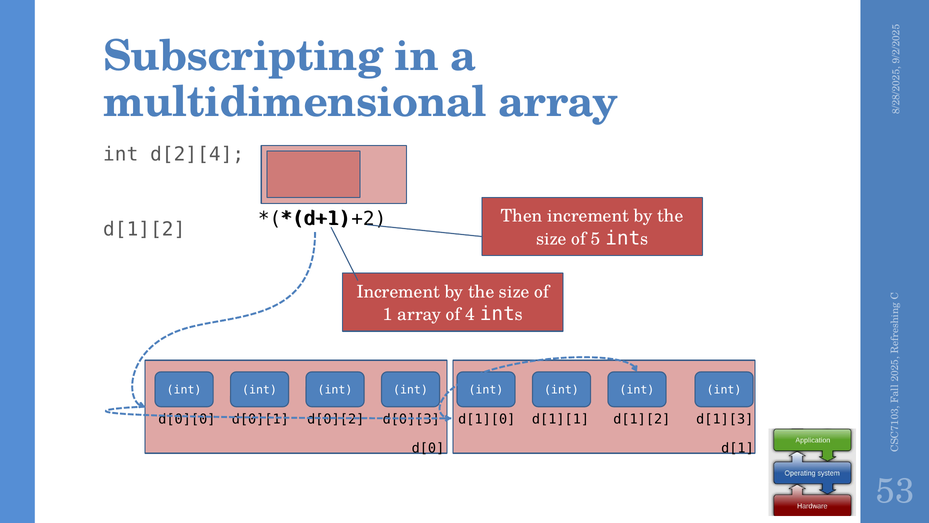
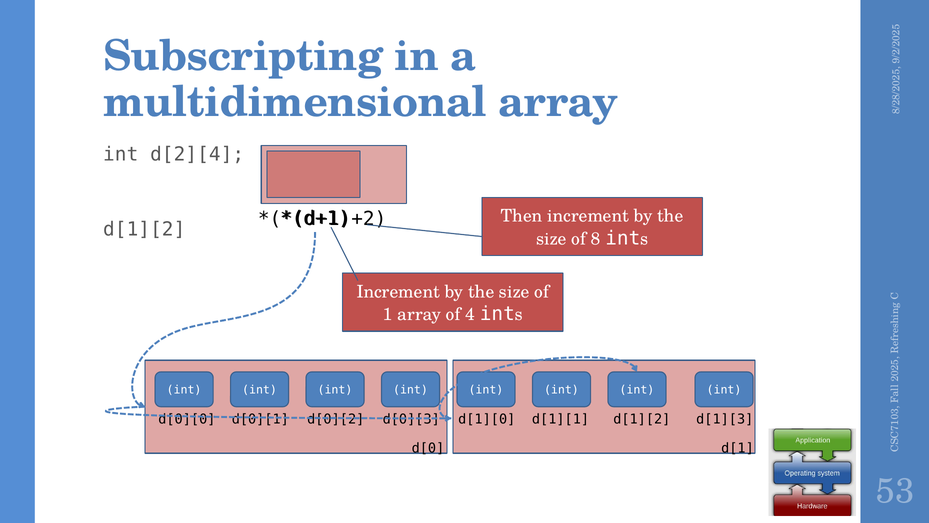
of 5: 5 -> 8
